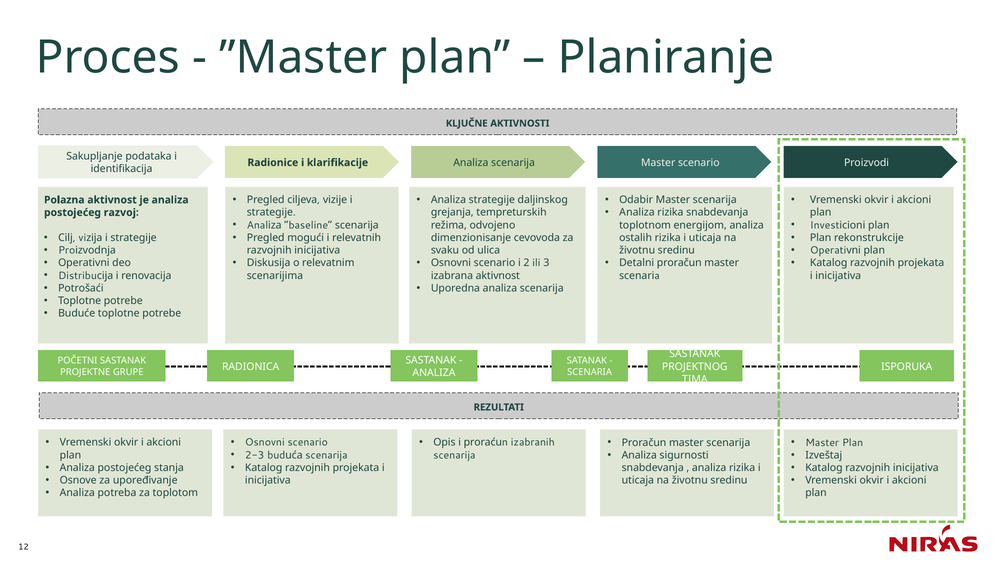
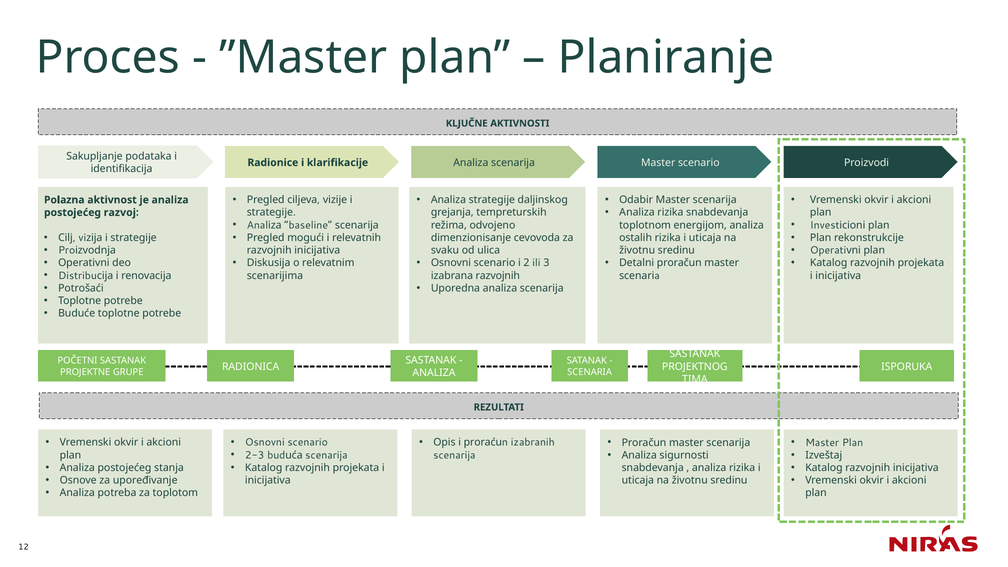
izabrana aktivnost: aktivnost -> razvojnih
